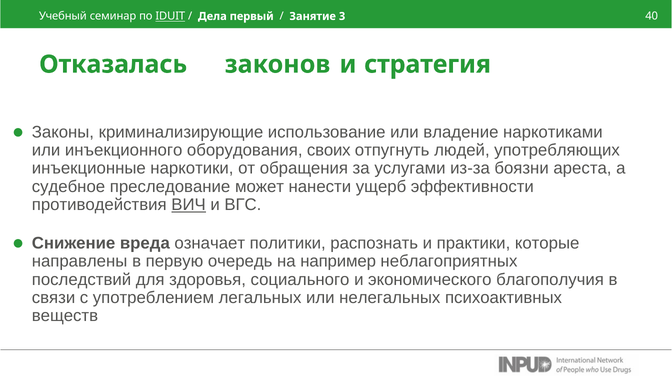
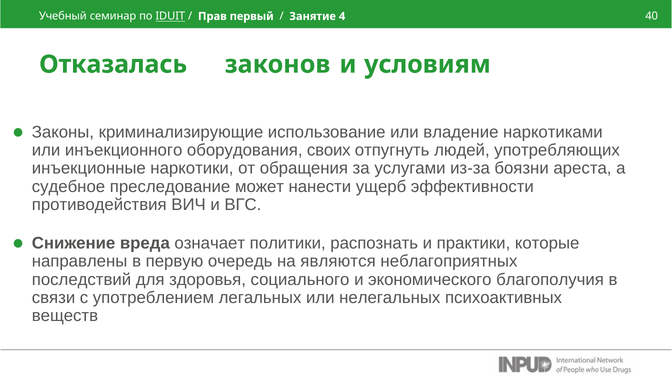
Дела: Дела -> Прав
3: 3 -> 4
стратегия: стратегия -> условиям
ВИЧ underline: present -> none
например: например -> являются
